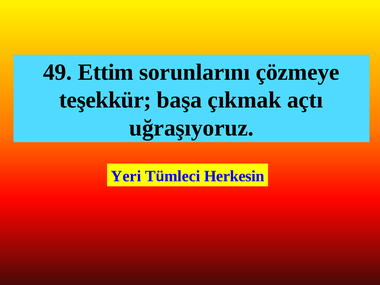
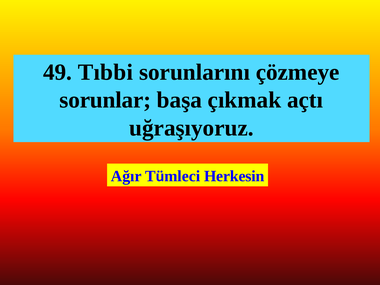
Ettim: Ettim -> Tıbbi
teşekkür: teşekkür -> sorunlar
Yeri: Yeri -> Ağır
